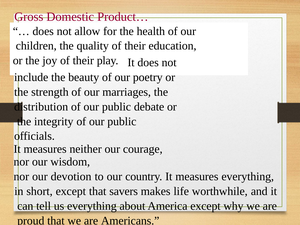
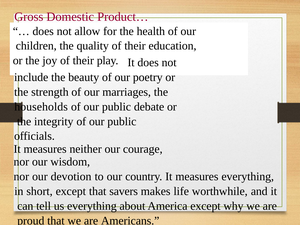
distribution: distribution -> households
